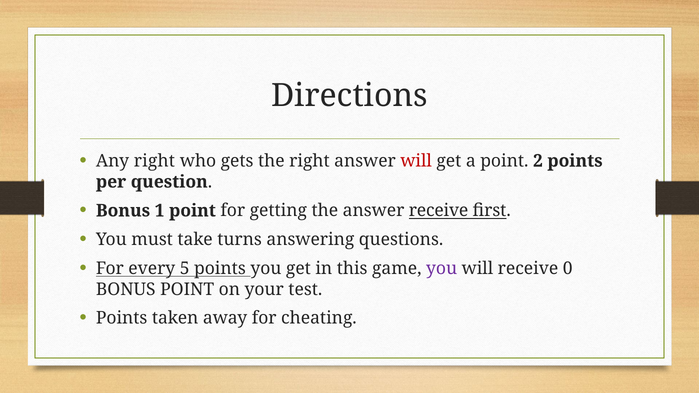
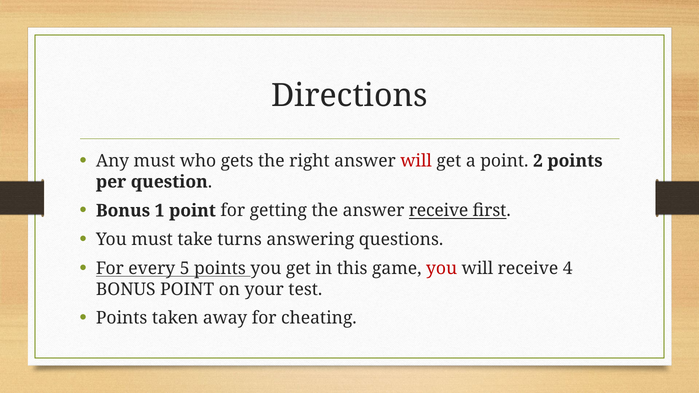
Any right: right -> must
you at (442, 268) colour: purple -> red
0: 0 -> 4
